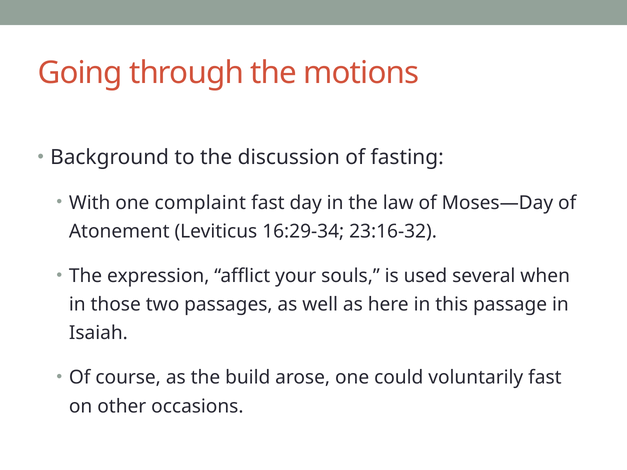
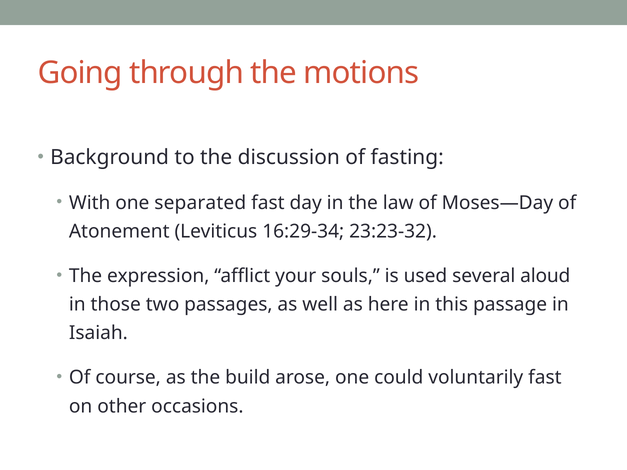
complaint: complaint -> separated
23:16-32: 23:16-32 -> 23:23-32
when: when -> aloud
